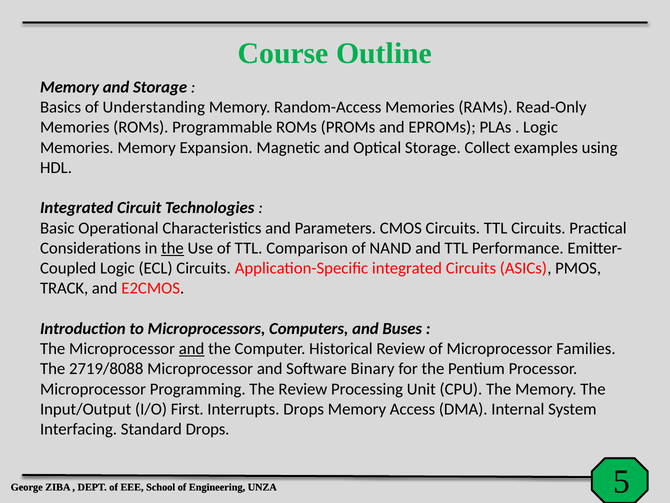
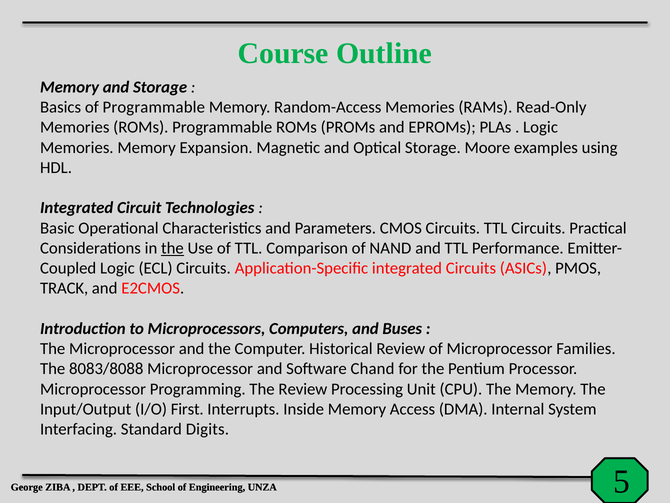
of Understanding: Understanding -> Programmable
Collect: Collect -> Moore
and at (192, 348) underline: present -> none
2719/8088: 2719/8088 -> 8083/8088
Binary: Binary -> Chand
Interrupts Drops: Drops -> Inside
Standard Drops: Drops -> Digits
